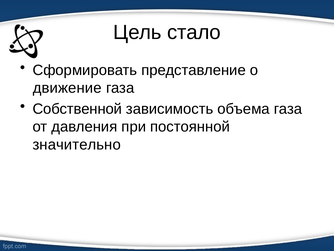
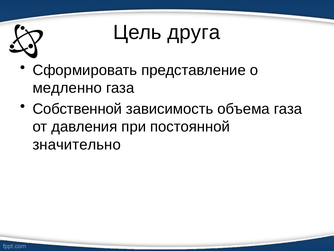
стало: стало -> друга
движение: движение -> медленно
